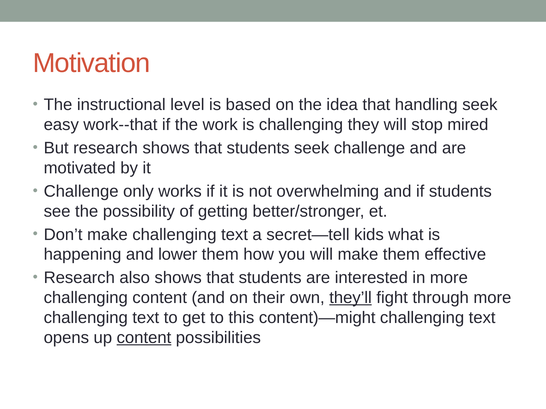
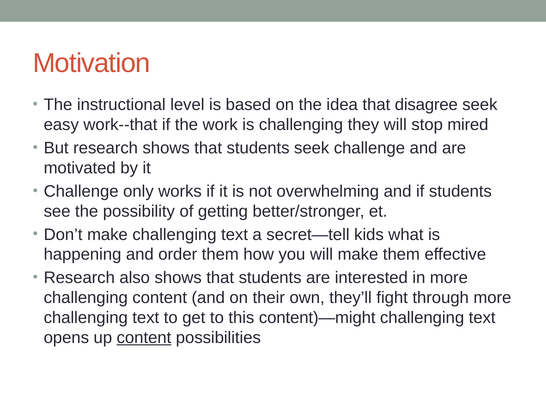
handling: handling -> disagree
lower: lower -> order
they’ll underline: present -> none
